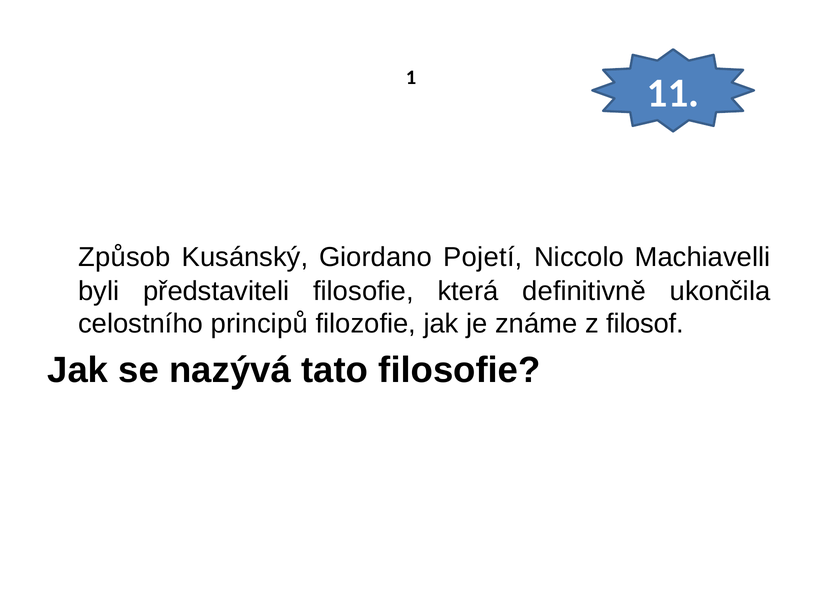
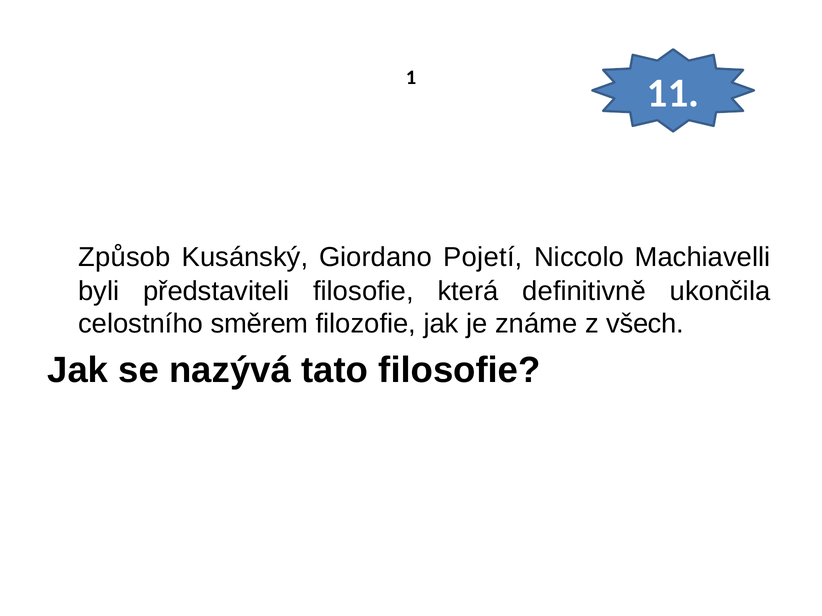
principů: principů -> směrem
filosof: filosof -> všech
